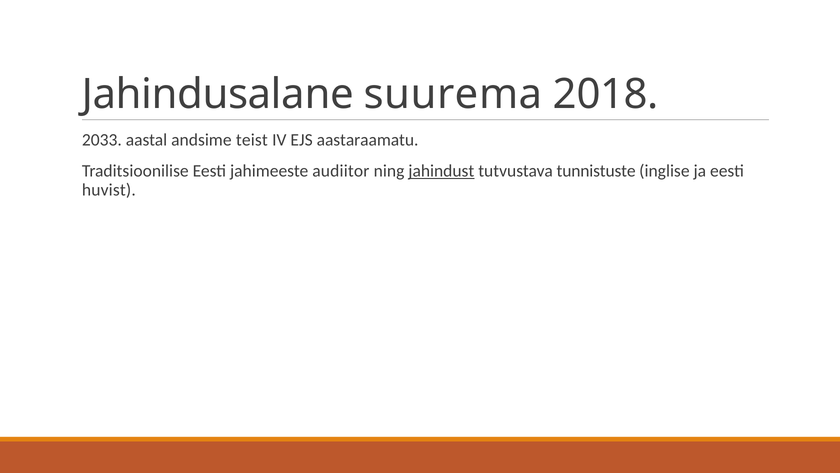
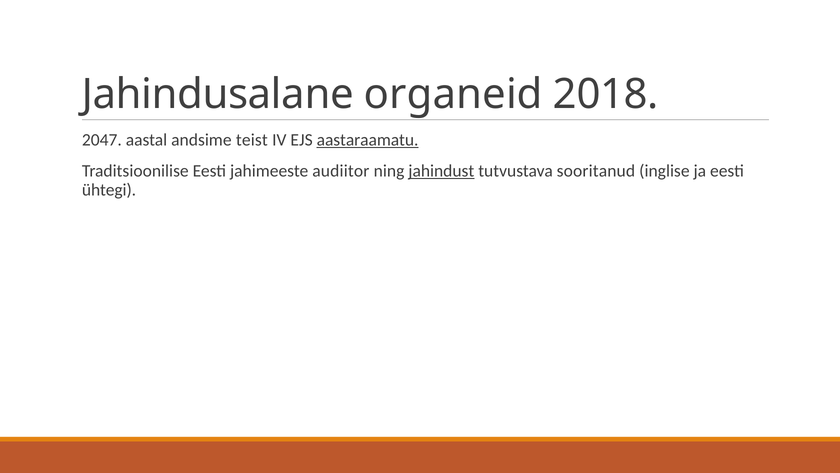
suurema: suurema -> organeid
2033: 2033 -> 2047
aastaraamatu underline: none -> present
tunnistuste: tunnistuste -> sooritanud
huvist: huvist -> ühtegi
